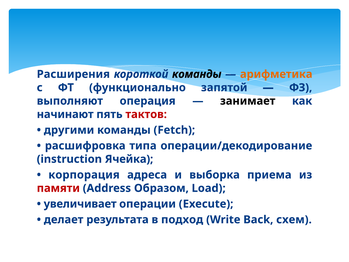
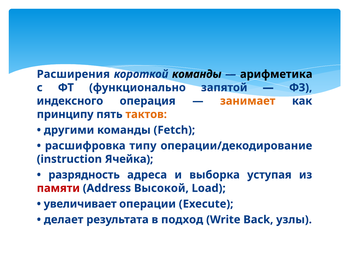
арифметика colour: orange -> black
выполняют: выполняют -> индексного
занимает colour: black -> orange
начинают: начинают -> принципу
тактов colour: red -> orange
типа: типа -> типу
корпорация: корпорация -> разрядность
приема: приема -> уступая
Образом: Образом -> Высокой
схем: схем -> узлы
